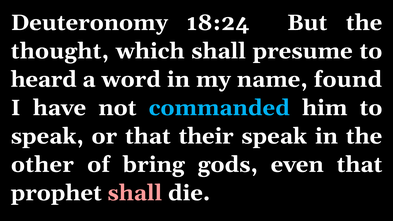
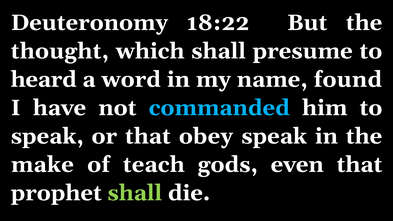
18:24: 18:24 -> 18:22
their: their -> obey
other: other -> make
bring: bring -> teach
shall at (135, 193) colour: pink -> light green
